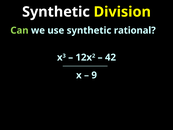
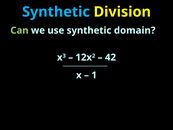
Synthetic at (56, 12) colour: white -> light blue
rational: rational -> domain
9: 9 -> 1
